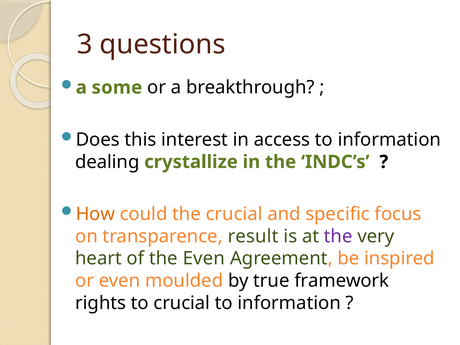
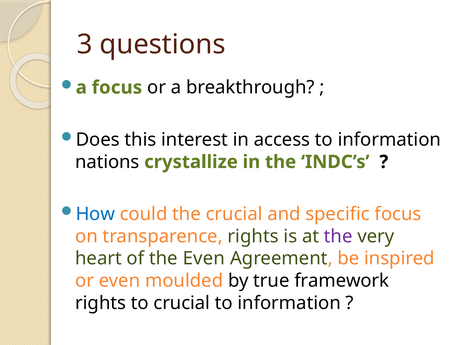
a some: some -> focus
dealing: dealing -> nations
How colour: orange -> blue
transparence result: result -> rights
